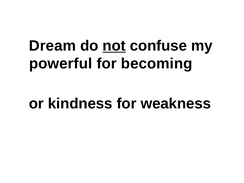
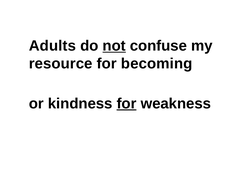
Dream: Dream -> Adults
powerful: powerful -> resource
for at (127, 103) underline: none -> present
